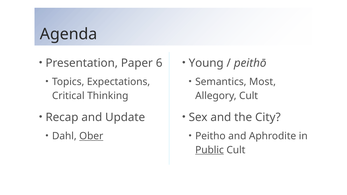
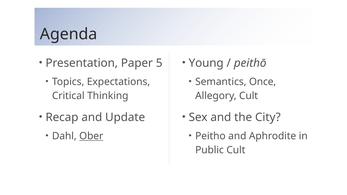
6: 6 -> 5
Most: Most -> Once
Public underline: present -> none
